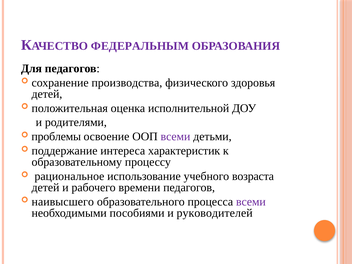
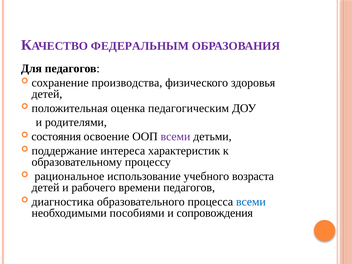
исполнительной: исполнительной -> педагогическим
проблемы: проблемы -> состояния
наивысшего: наивысшего -> диагностика
всеми at (251, 202) colour: purple -> blue
руководителей: руководителей -> сопровождения
